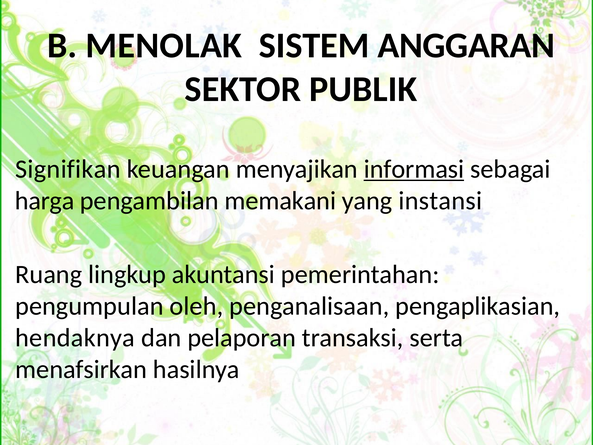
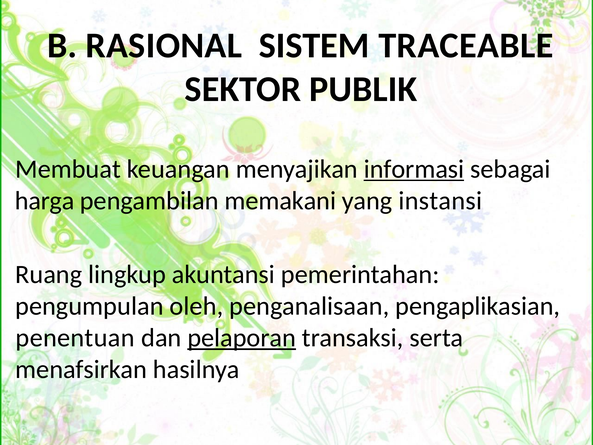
MENOLAK: MENOLAK -> RASIONAL
ANGGARAN: ANGGARAN -> TRACEABLE
Signifikan: Signifikan -> Membuat
hendaknya: hendaknya -> penentuan
pelaporan underline: none -> present
